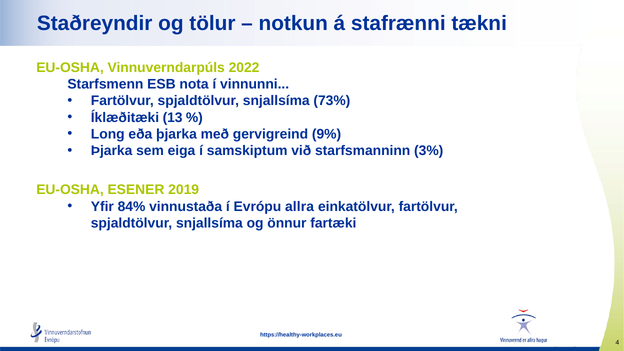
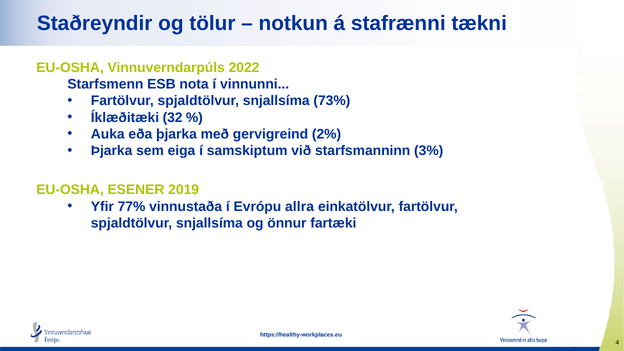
13: 13 -> 32
Long: Long -> Auka
9%: 9% -> 2%
84%: 84% -> 77%
